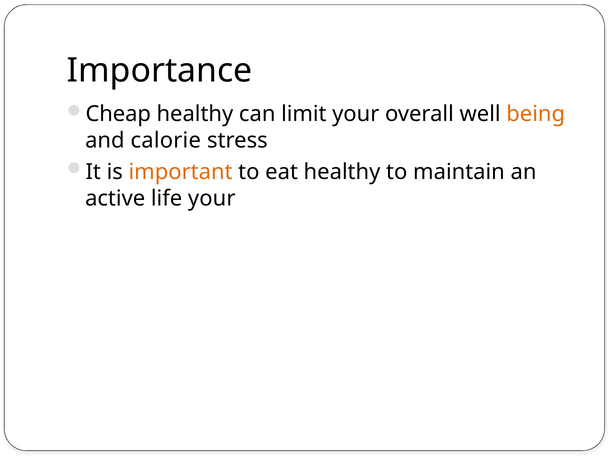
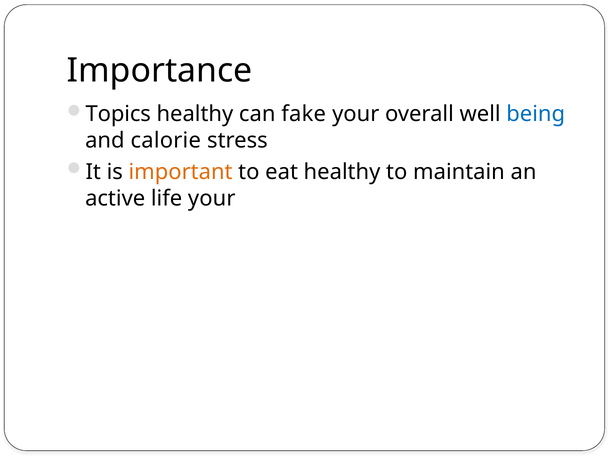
Cheap: Cheap -> Topics
limit: limit -> fake
being colour: orange -> blue
